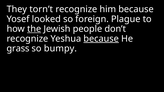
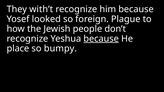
torn’t: torn’t -> with’t
the underline: present -> none
grass: grass -> place
